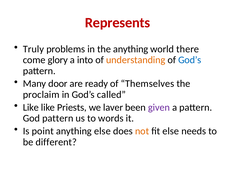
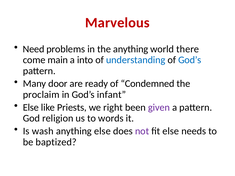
Represents: Represents -> Marvelous
Truly: Truly -> Need
glory: glory -> main
understanding colour: orange -> blue
Themselves: Themselves -> Condemned
called: called -> infant
Like at (31, 108): Like -> Else
laver: laver -> right
God pattern: pattern -> religion
point: point -> wash
not colour: orange -> purple
different: different -> baptized
